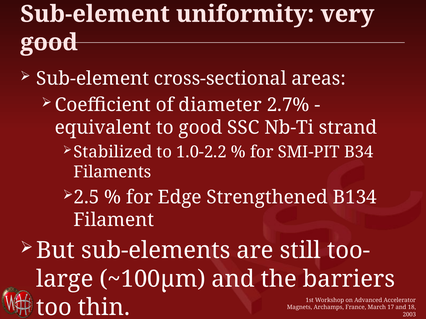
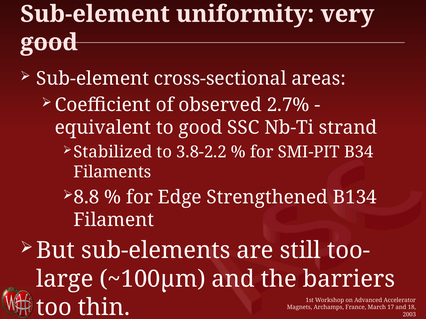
diameter: diameter -> observed
1.0-2.2: 1.0-2.2 -> 3.8-2.2
2.5: 2.5 -> 8.8
